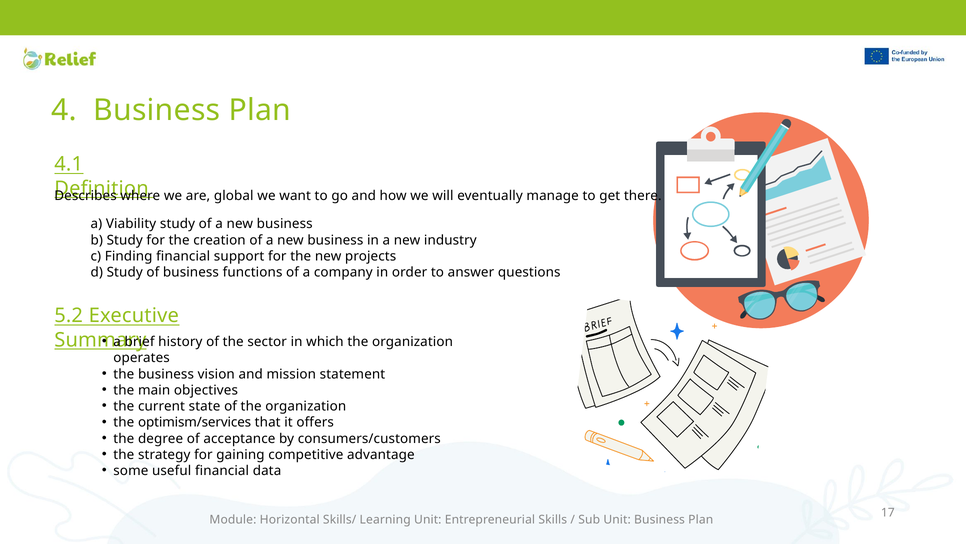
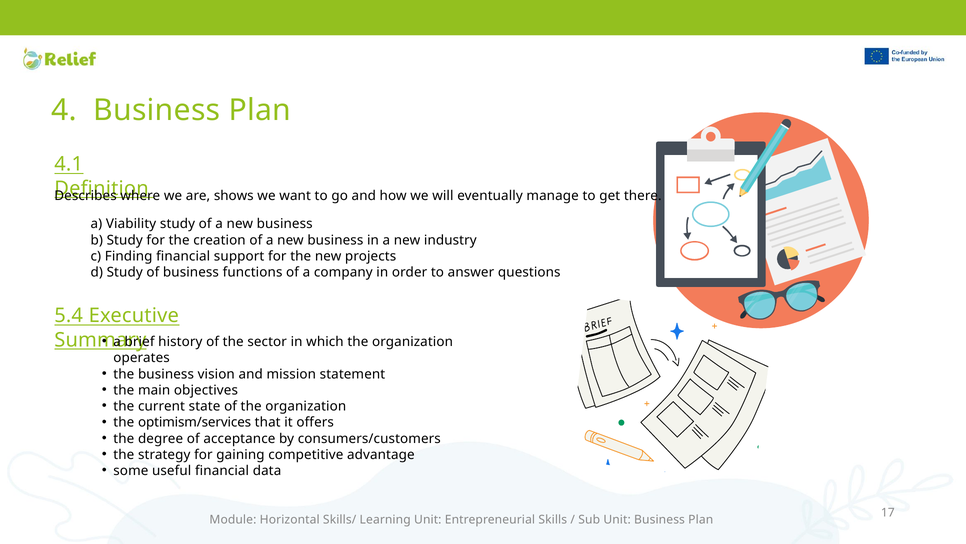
global: global -> shows
5.2: 5.2 -> 5.4
